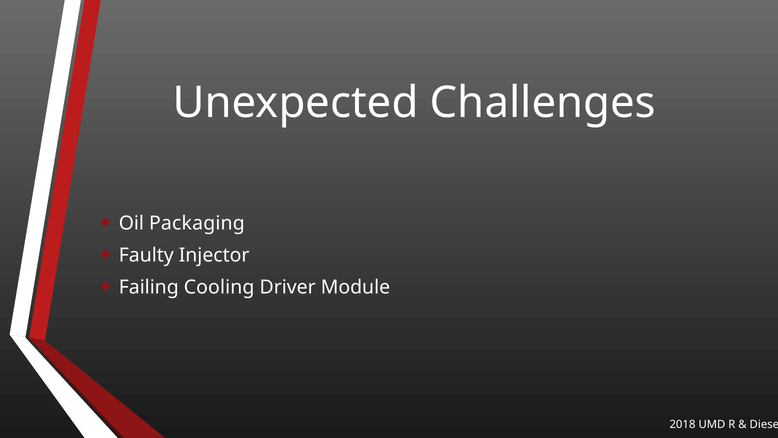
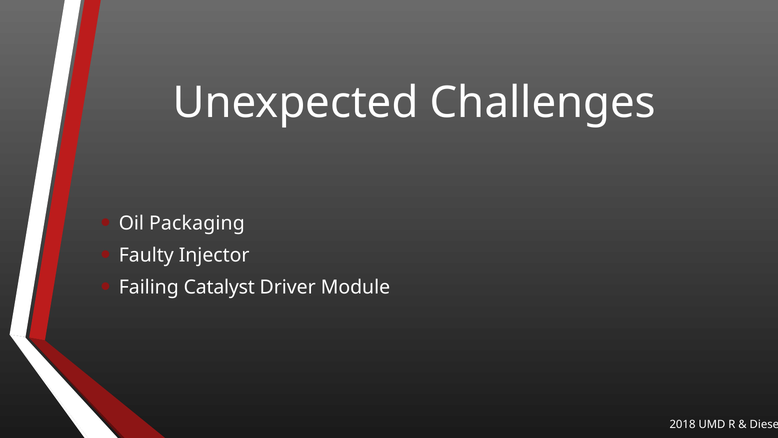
Cooling: Cooling -> Catalyst
